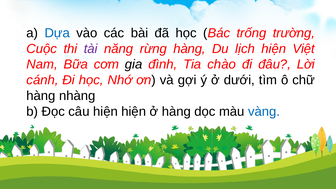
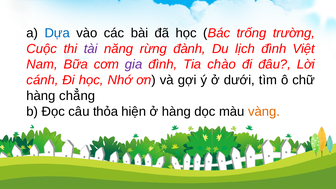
rừng hàng: hàng -> đành
lịch hiện: hiện -> đình
gia colour: black -> purple
nhàng: nhàng -> chẳng
câu hiện: hiện -> thỏa
vàng colour: blue -> orange
